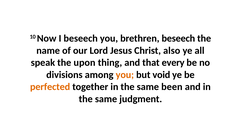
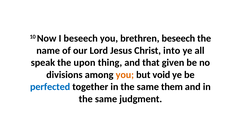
also: also -> into
every: every -> given
perfected colour: orange -> blue
been: been -> them
